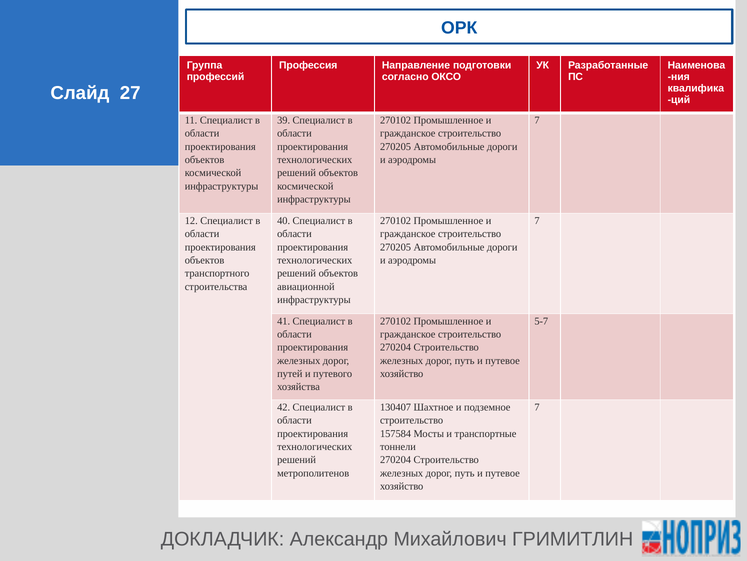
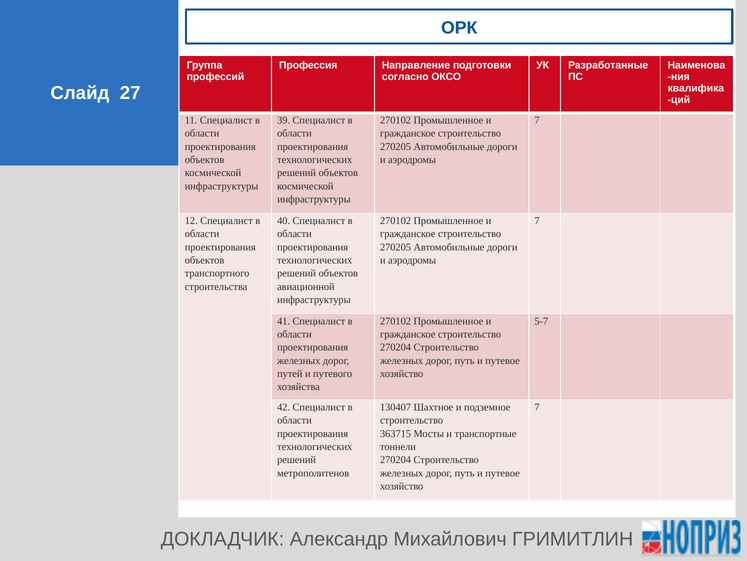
157584: 157584 -> 363715
